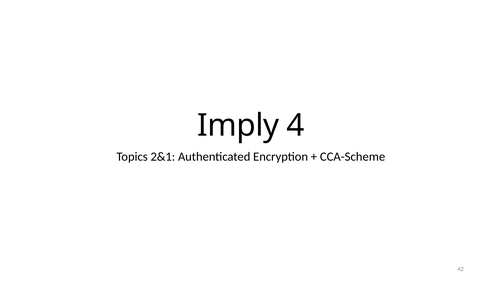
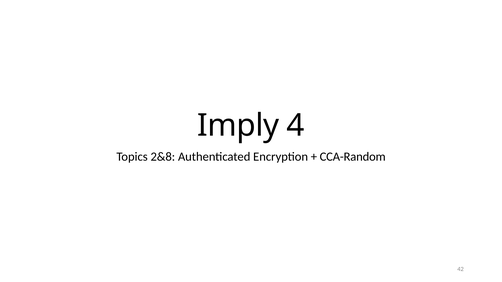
2&1: 2&1 -> 2&8
CCA-Scheme: CCA-Scheme -> CCA-Random
